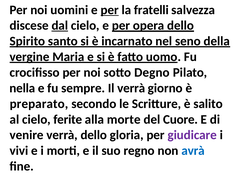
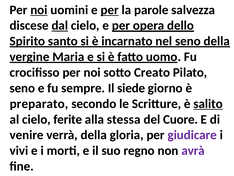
noi at (39, 10) underline: none -> present
fratelli: fratelli -> parole
Degno: Degno -> Creato
nella at (22, 88): nella -> seno
Il verrà: verrà -> siede
salito underline: none -> present
morte: morte -> stessa
verrà dello: dello -> della
avrà colour: blue -> purple
